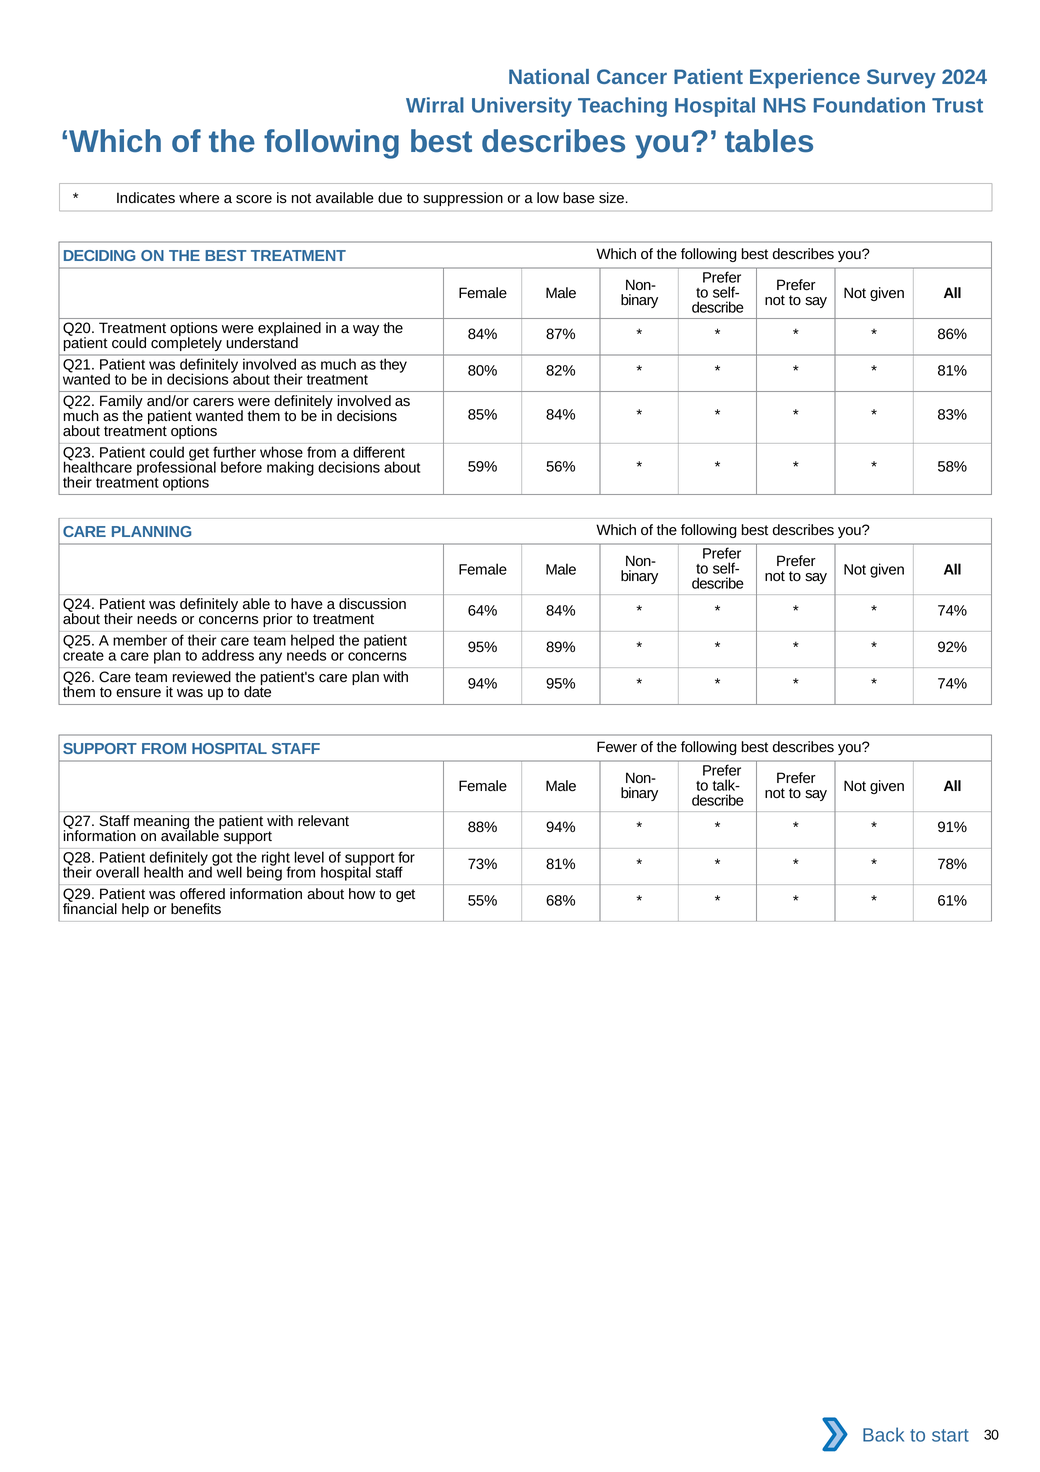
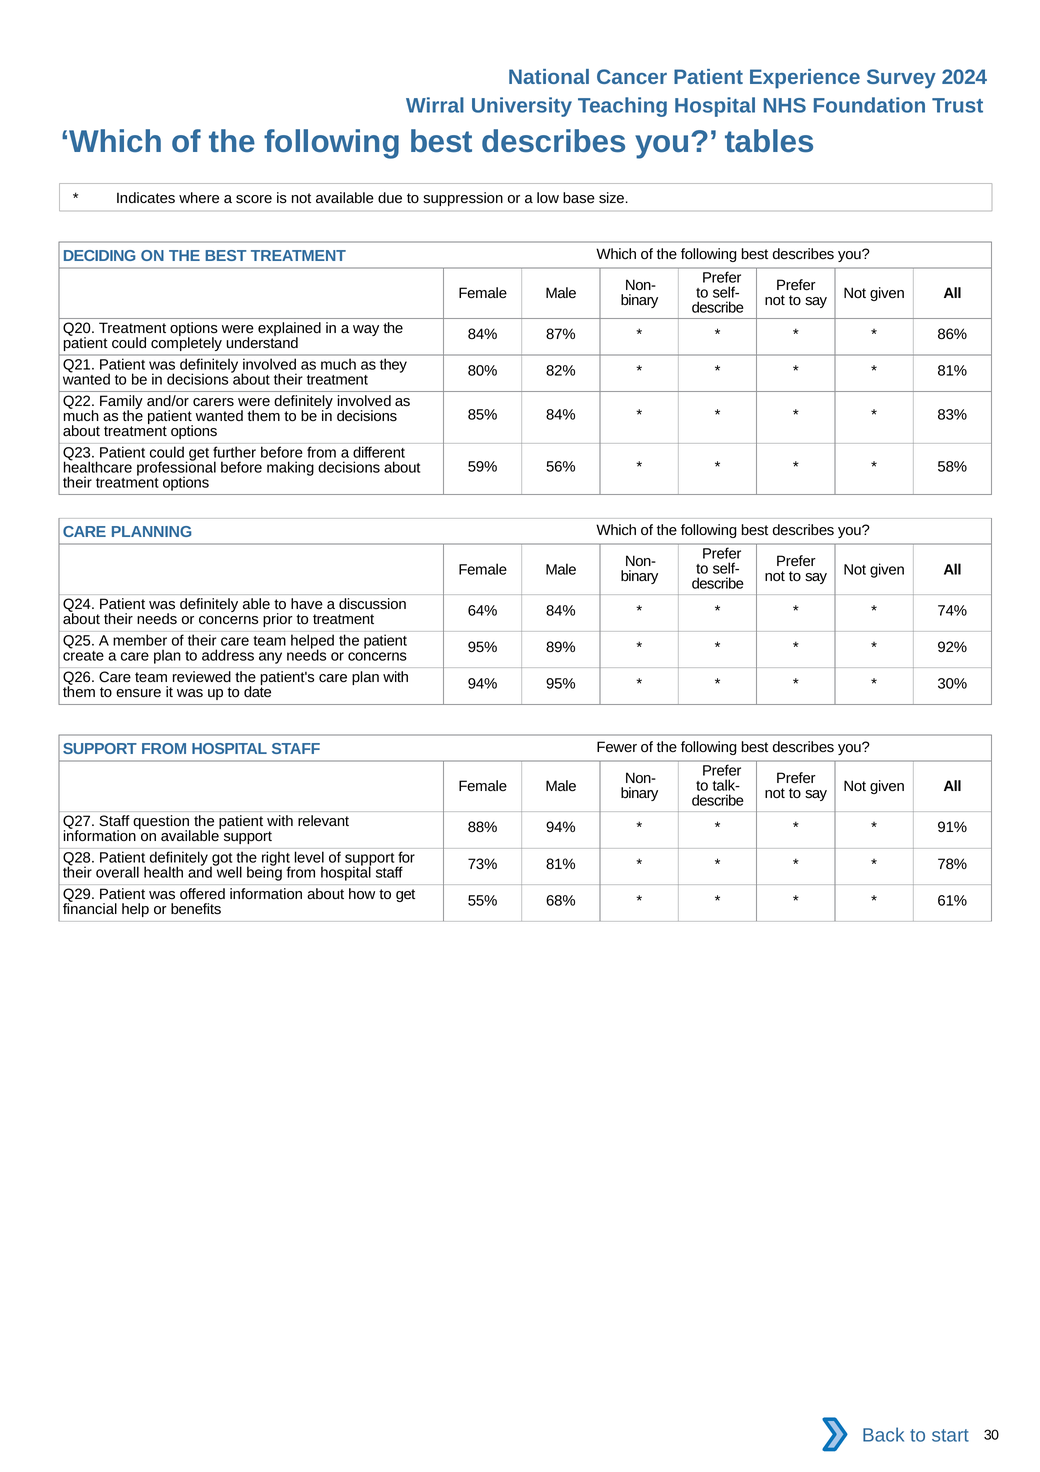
further whose: whose -> before
74% at (952, 684): 74% -> 30%
meaning: meaning -> question
